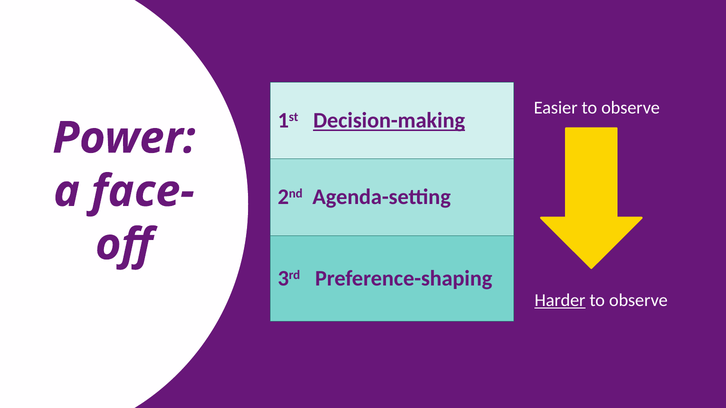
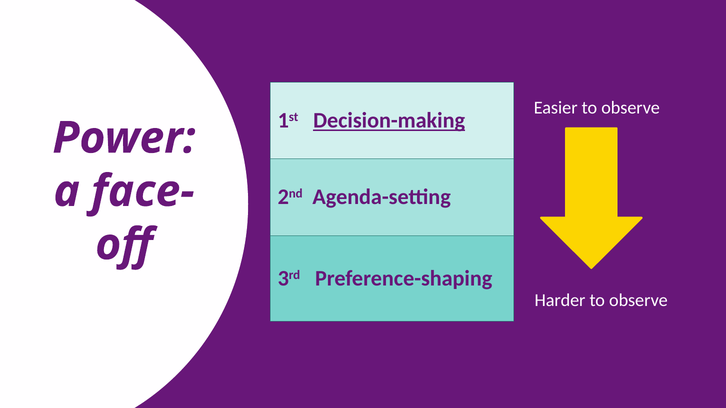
Harder underline: present -> none
